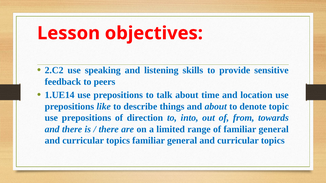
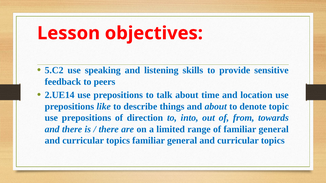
2.C2: 2.C2 -> 5.C2
1.UE14: 1.UE14 -> 2.UE14
